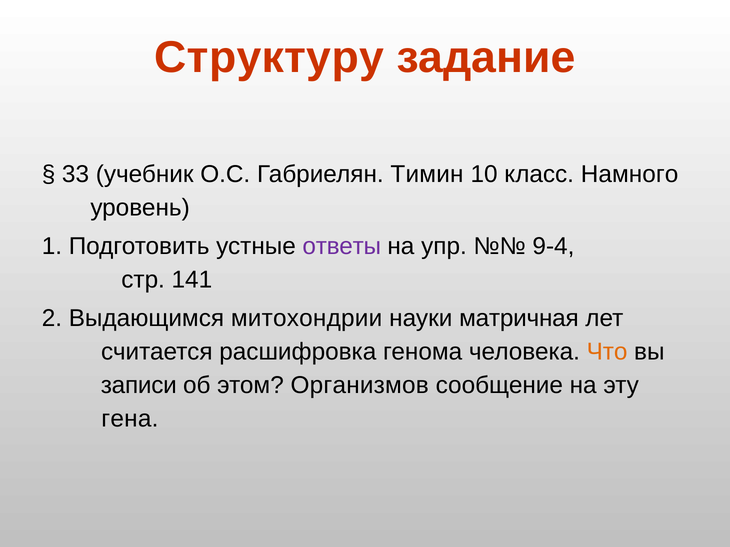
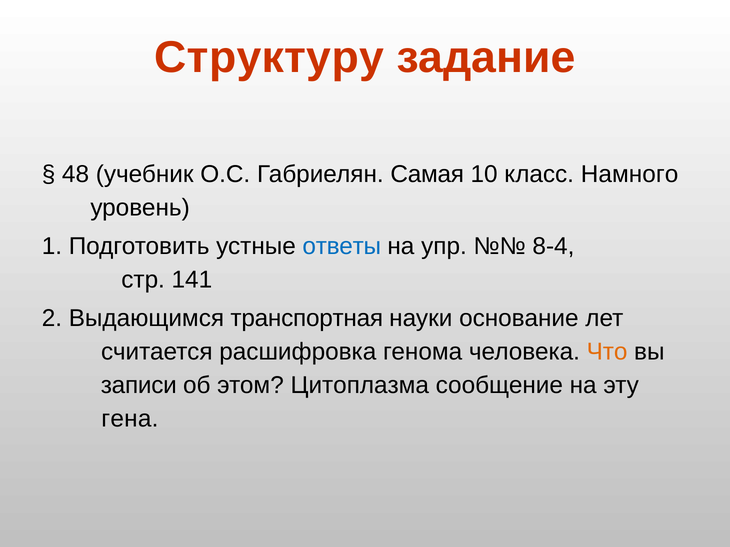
33: 33 -> 48
Тимин: Тимин -> Самая
ответы colour: purple -> blue
9-4: 9-4 -> 8-4
митохондрии: митохондрии -> транспортная
матричная: матричная -> основание
Организмов: Организмов -> Цитоплазма
